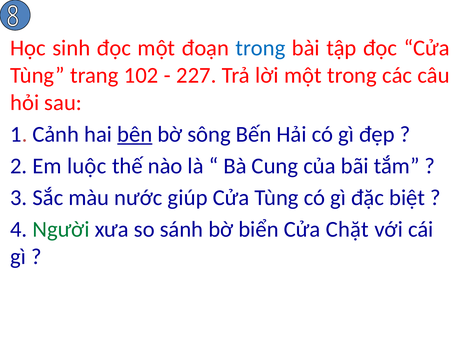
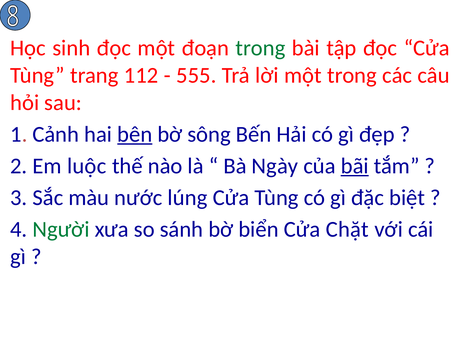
trong at (260, 48) colour: blue -> green
102: 102 -> 112
227: 227 -> 555
Cung: Cung -> Ngày
bãi underline: none -> present
giúp: giúp -> lúng
